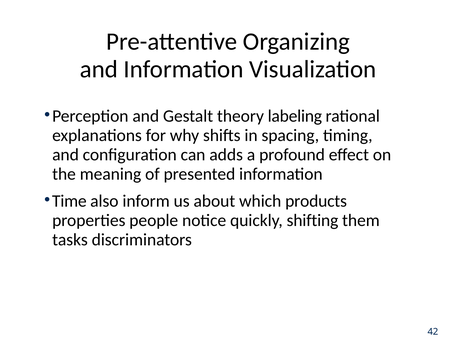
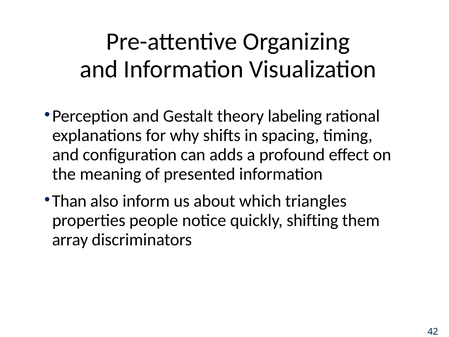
Time: Time -> Than
products: products -> triangles
tasks: tasks -> array
